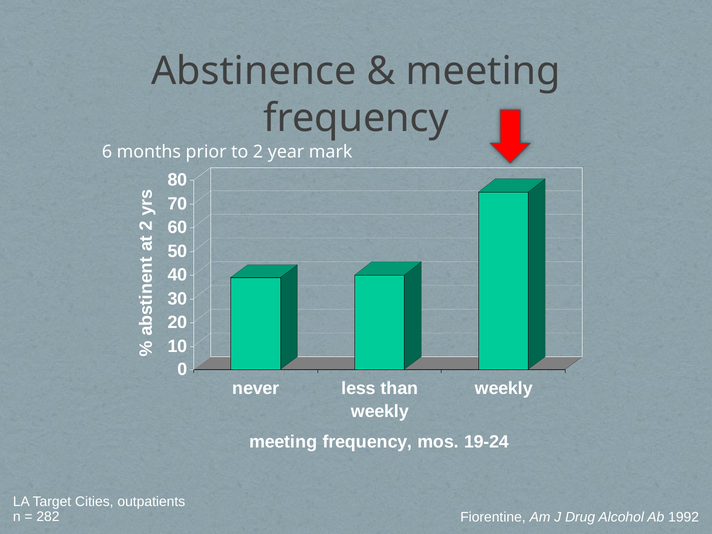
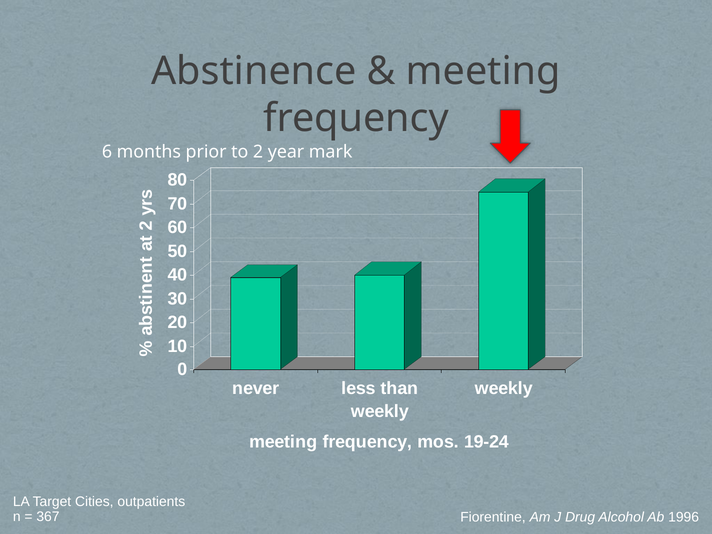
282: 282 -> 367
1992: 1992 -> 1996
